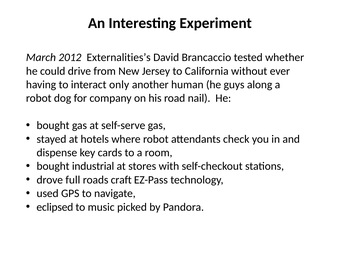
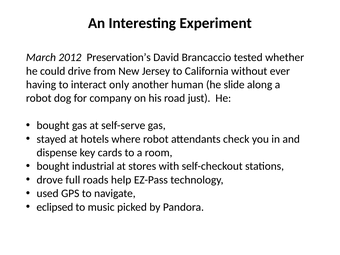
Externalities’s: Externalities’s -> Preservation’s
guys: guys -> slide
nail: nail -> just
craft: craft -> help
